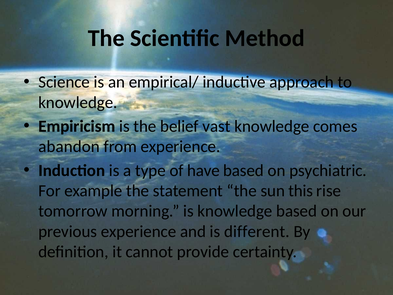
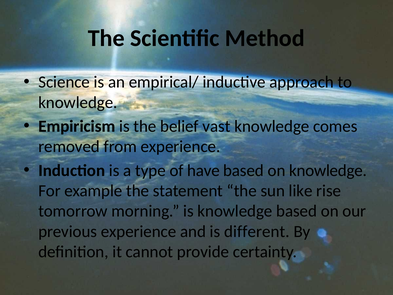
abandon: abandon -> removed
on psychiatric: psychiatric -> knowledge
this: this -> like
